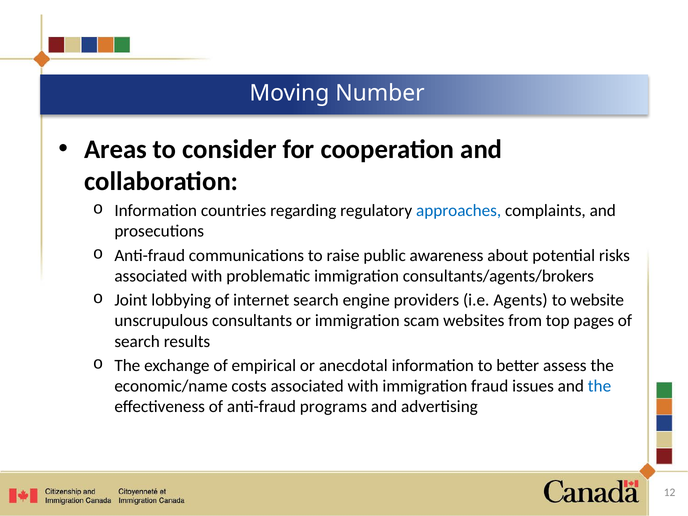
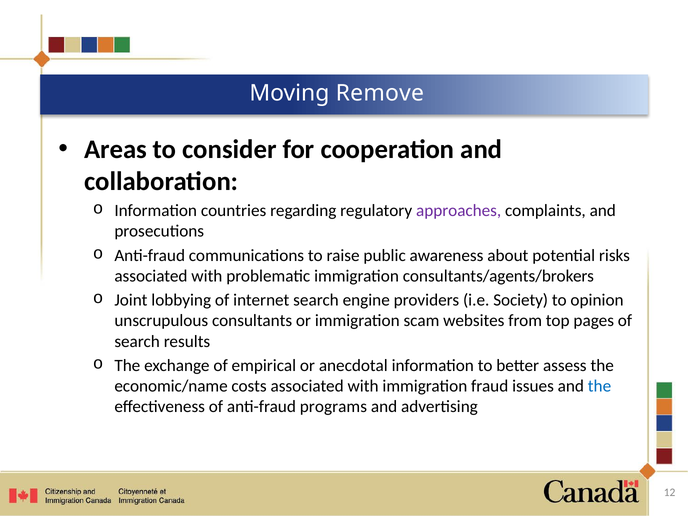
Number: Number -> Remove
approaches colour: blue -> purple
Agents: Agents -> Society
website: website -> opinion
